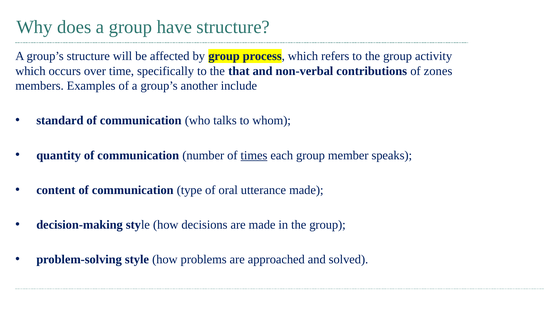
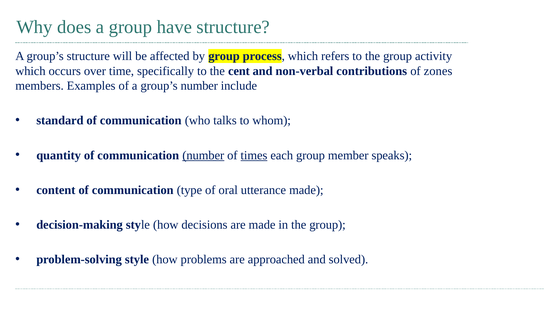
that: that -> cent
group’s another: another -> number
number at (203, 155) underline: none -> present
